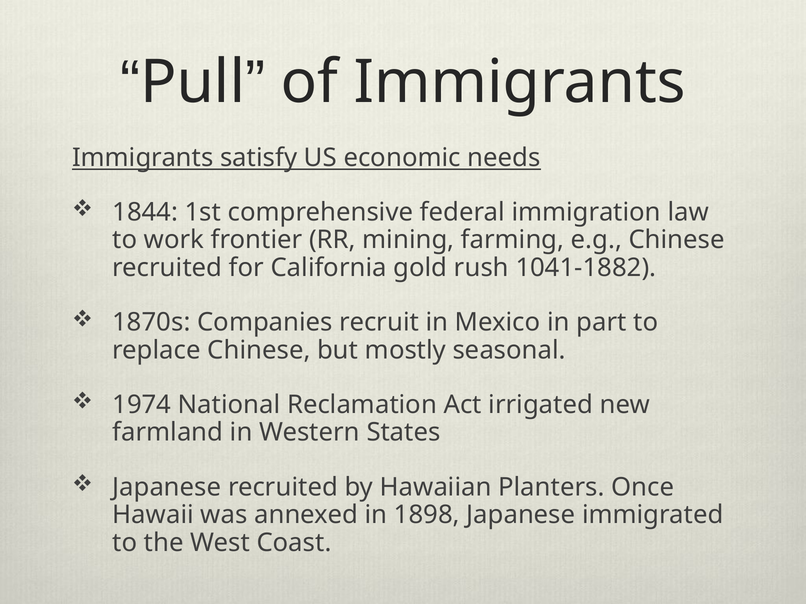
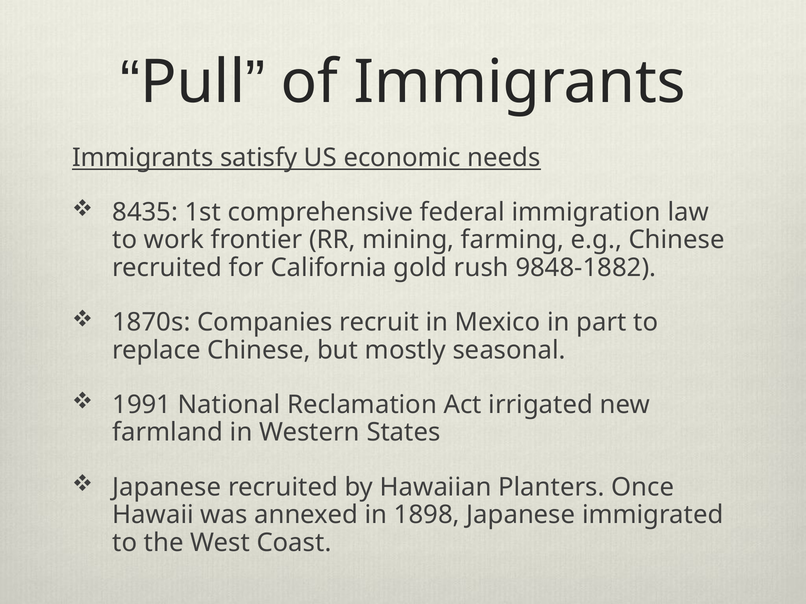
1844: 1844 -> 8435
1041-1882: 1041-1882 -> 9848-1882
1974: 1974 -> 1991
